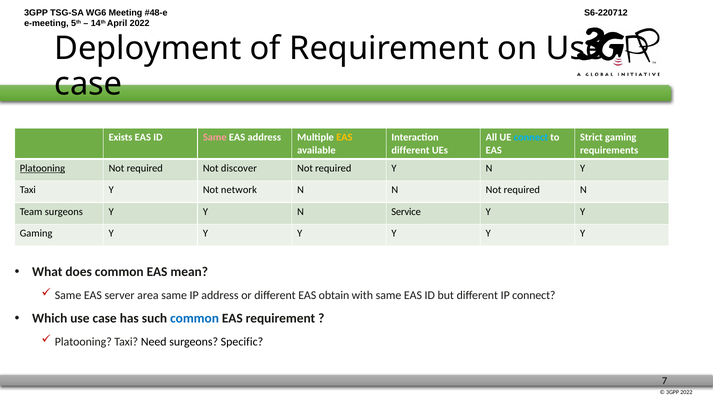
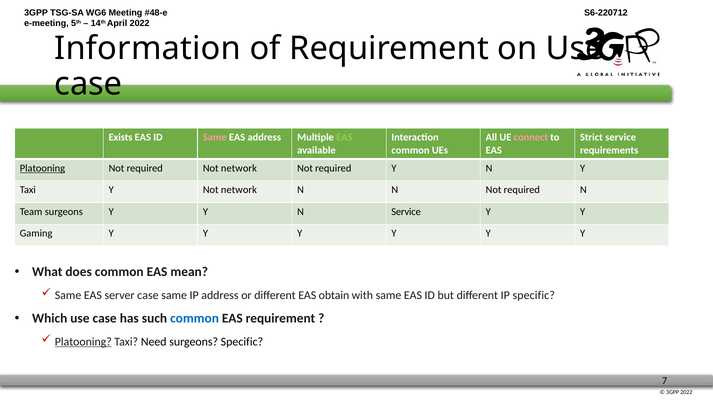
Deployment: Deployment -> Information
EAS at (344, 138) colour: yellow -> light green
connect at (531, 138) colour: light blue -> pink
Strict gaming: gaming -> service
different at (410, 150): different -> common
required Not discover: discover -> network
server area: area -> case
IP connect: connect -> specific
Platooning at (83, 342) underline: none -> present
